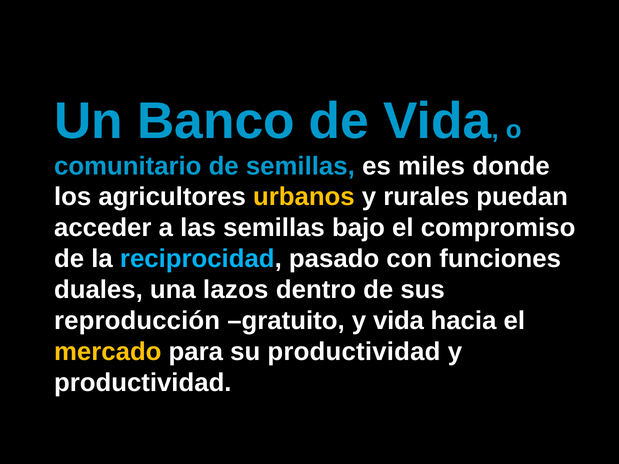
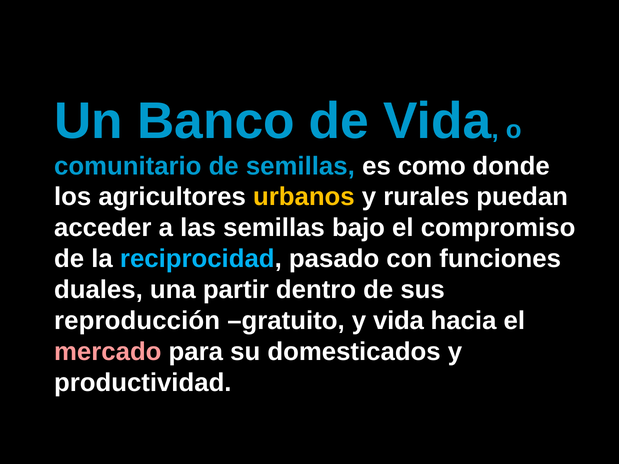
miles: miles -> como
lazos: lazos -> partir
mercado colour: yellow -> pink
su productividad: productividad -> domesticados
